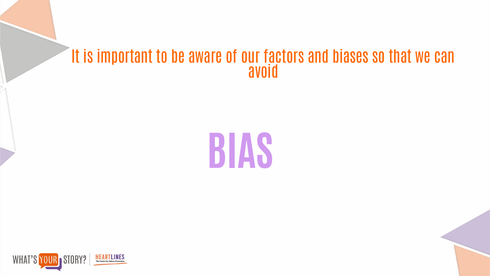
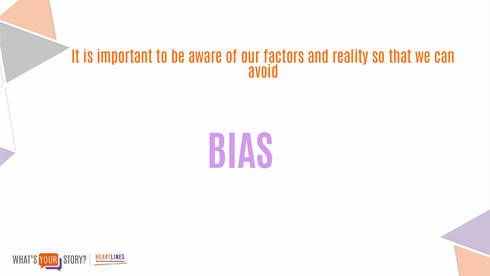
biases: biases -> reality
